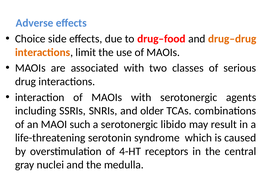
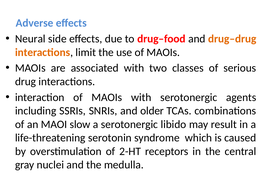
Choice: Choice -> Neural
such: such -> slow
4-HT: 4-HT -> 2-HT
